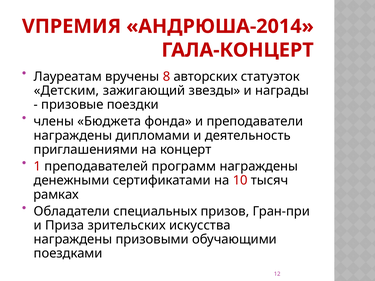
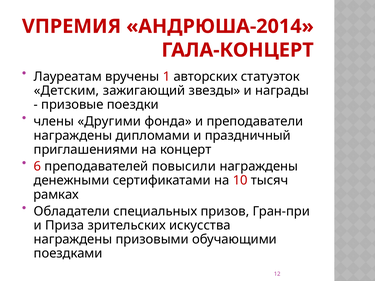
8: 8 -> 1
Бюджета: Бюджета -> Другими
деятельность: деятельность -> праздничный
1: 1 -> 6
программ: программ -> повысили
